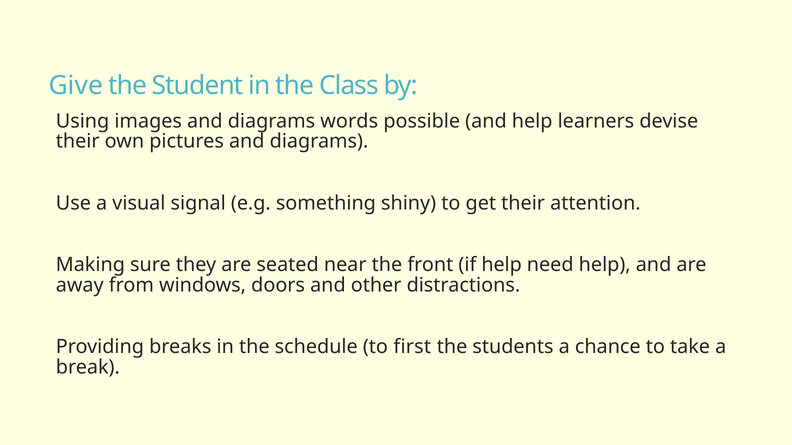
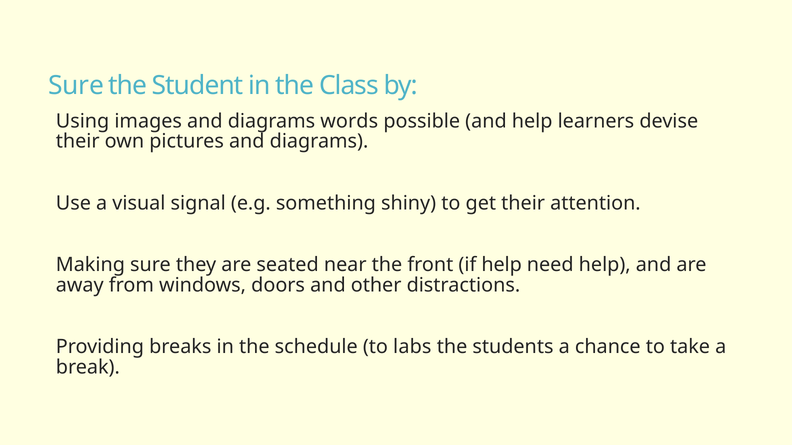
Give at (76, 86): Give -> Sure
first: first -> labs
